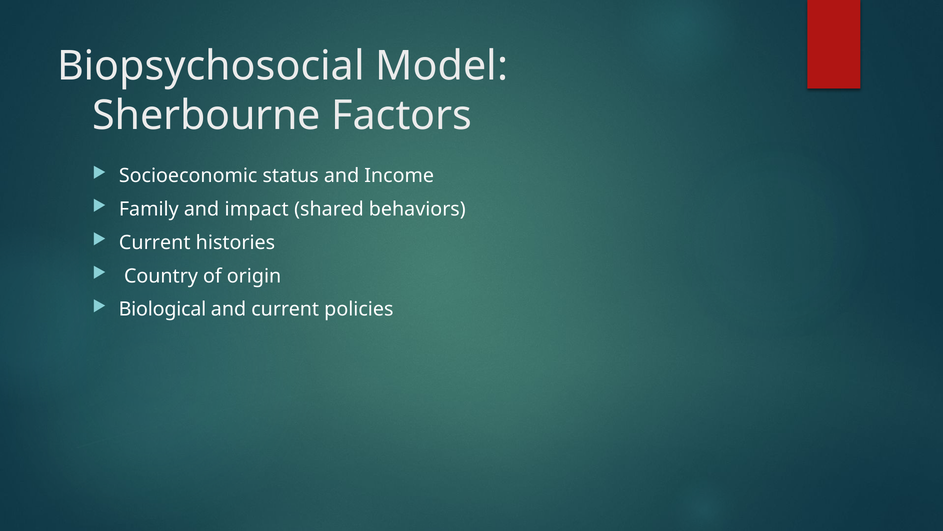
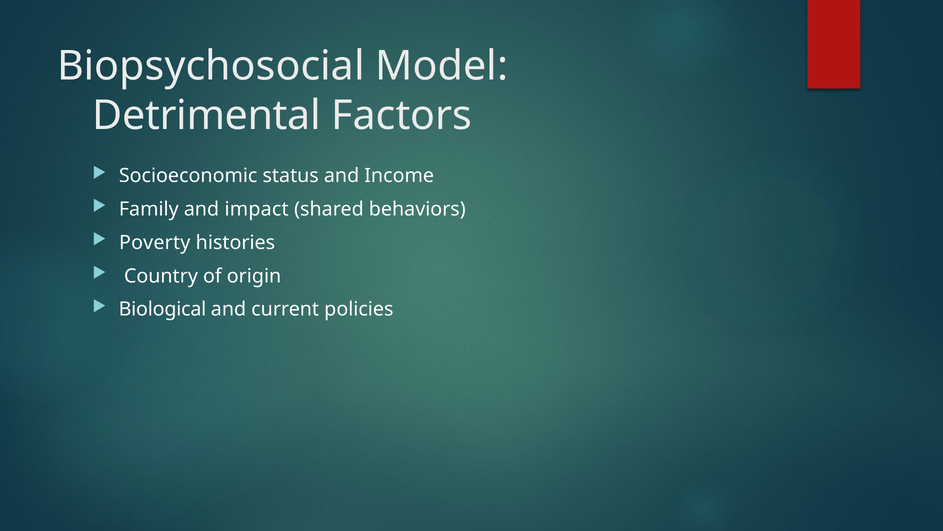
Sherbourne: Sherbourne -> Detrimental
Current at (155, 242): Current -> Poverty
